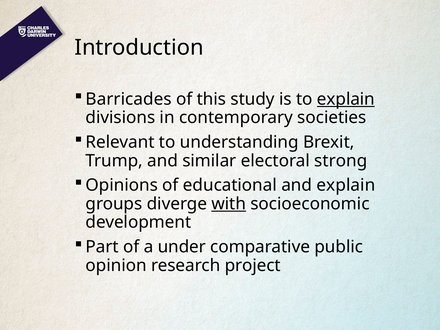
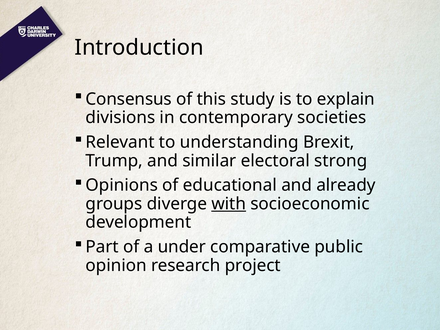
Barricades: Barricades -> Consensus
explain at (346, 99) underline: present -> none
and explain: explain -> already
